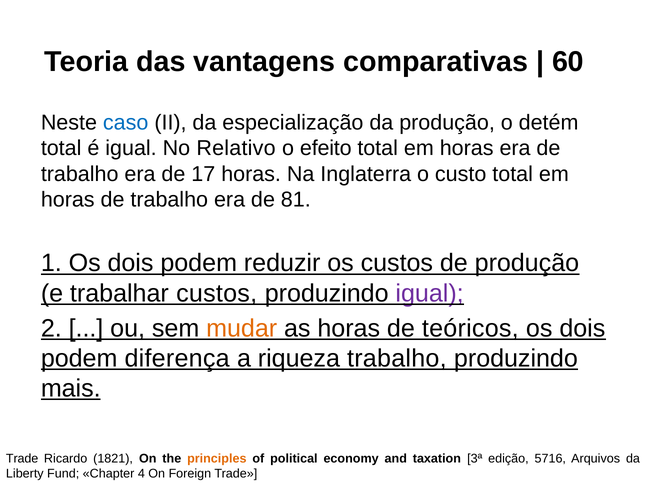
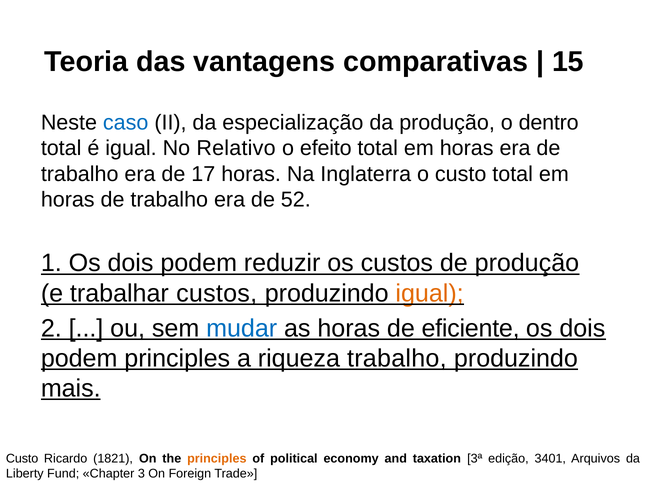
60: 60 -> 15
detém: detém -> dentro
81: 81 -> 52
igual at (430, 293) colour: purple -> orange
mudar colour: orange -> blue
teóricos: teóricos -> eficiente
podem diferença: diferença -> principles
Trade at (22, 458): Trade -> Custo
5716: 5716 -> 3401
4: 4 -> 3
